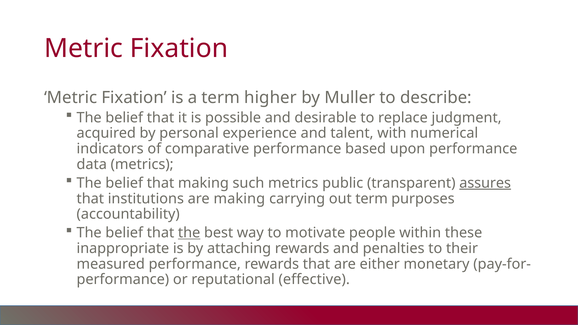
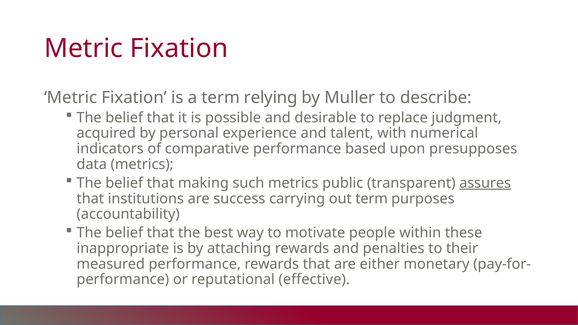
higher: higher -> relying
upon performance: performance -> presupposes
are making: making -> success
the at (189, 233) underline: present -> none
